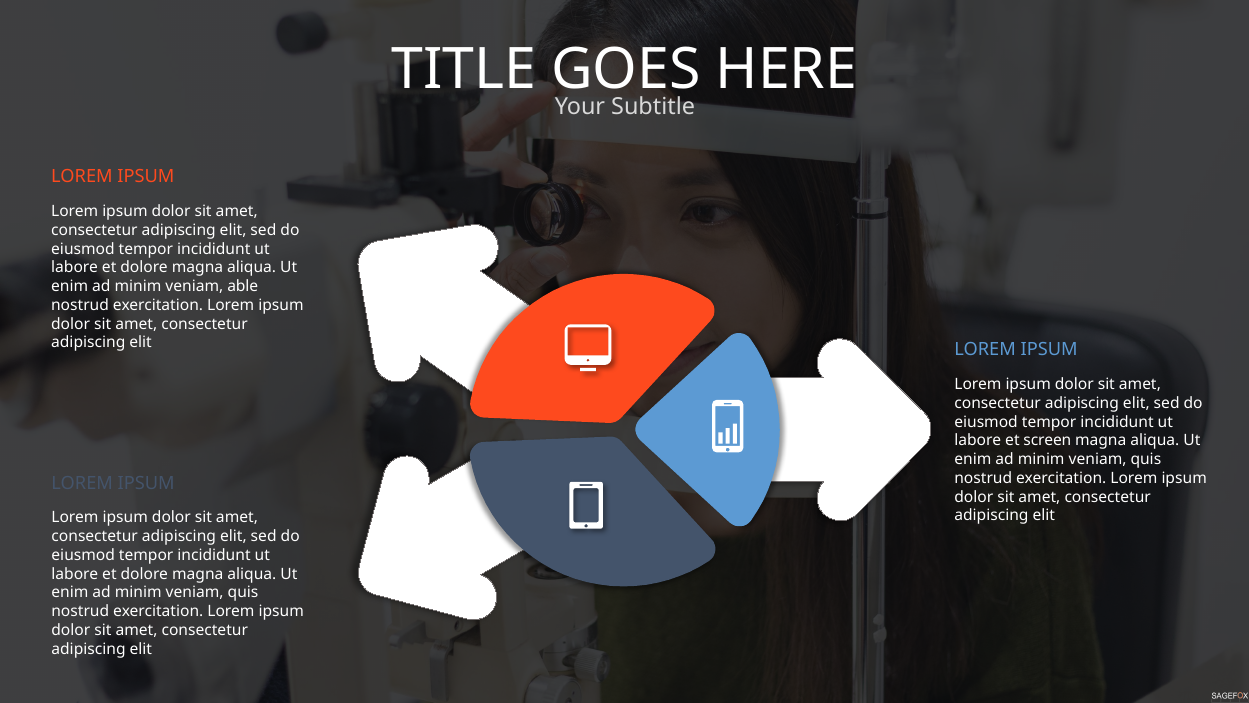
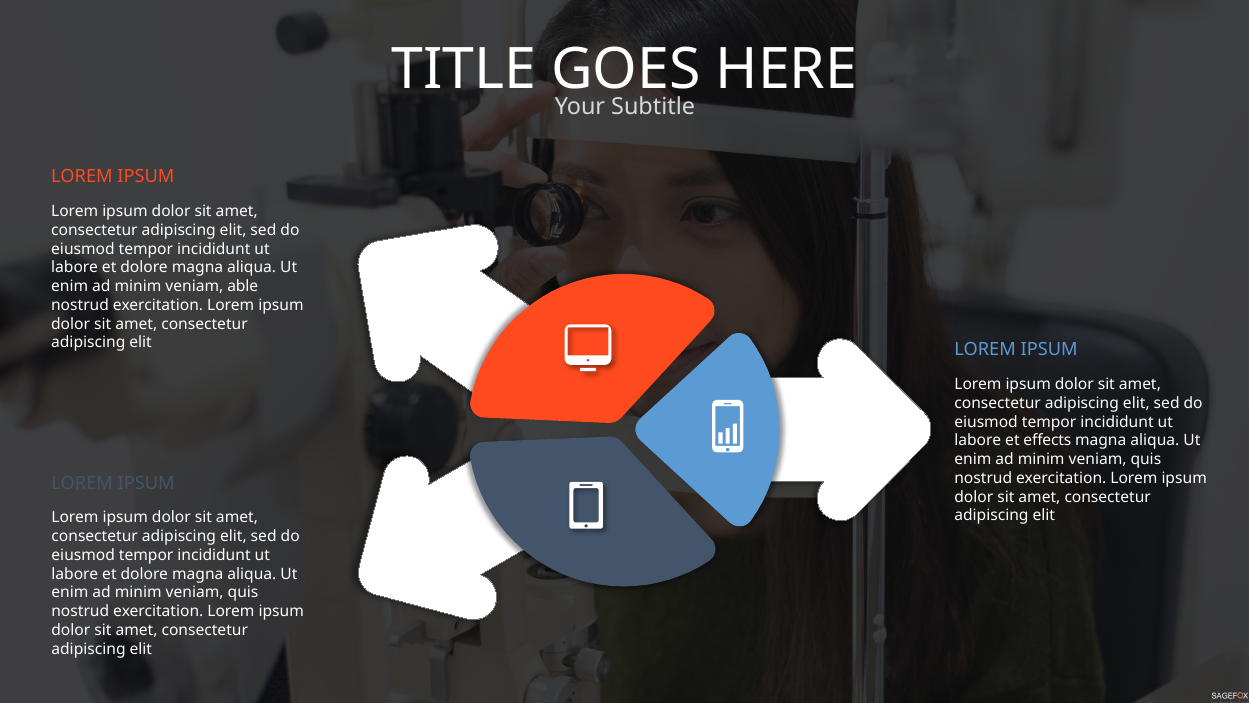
screen: screen -> effects
